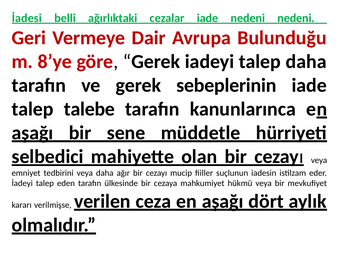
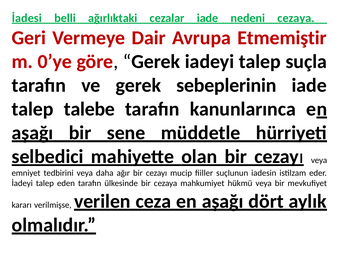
nedeni nedeni: nedeni -> cezaya
Bulunduğu: Bulunduğu -> Etmemiştir
8’ye: 8’ye -> 0’ye
talep daha: daha -> suçla
